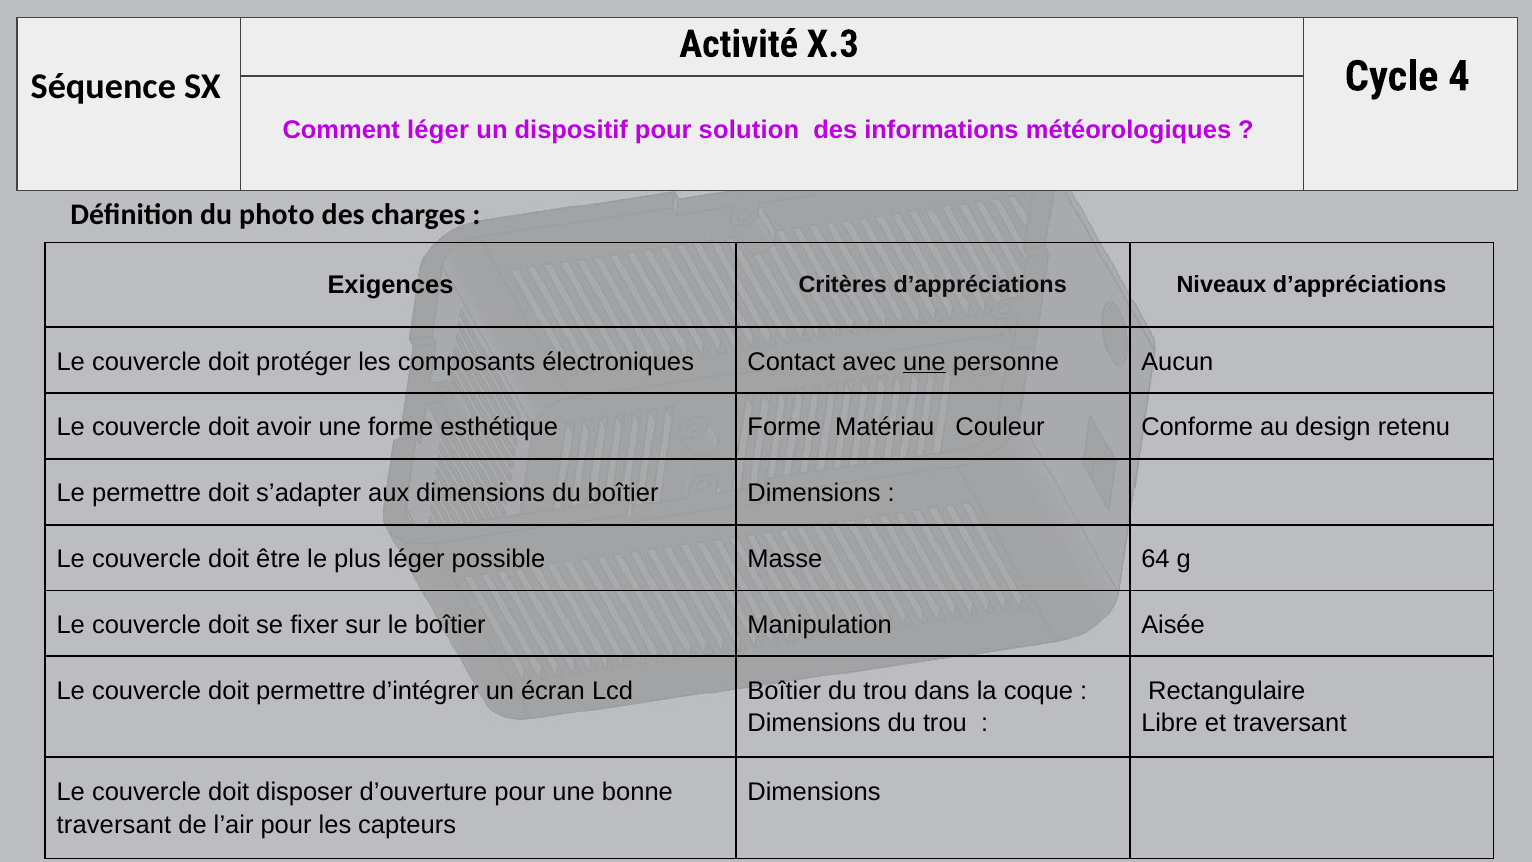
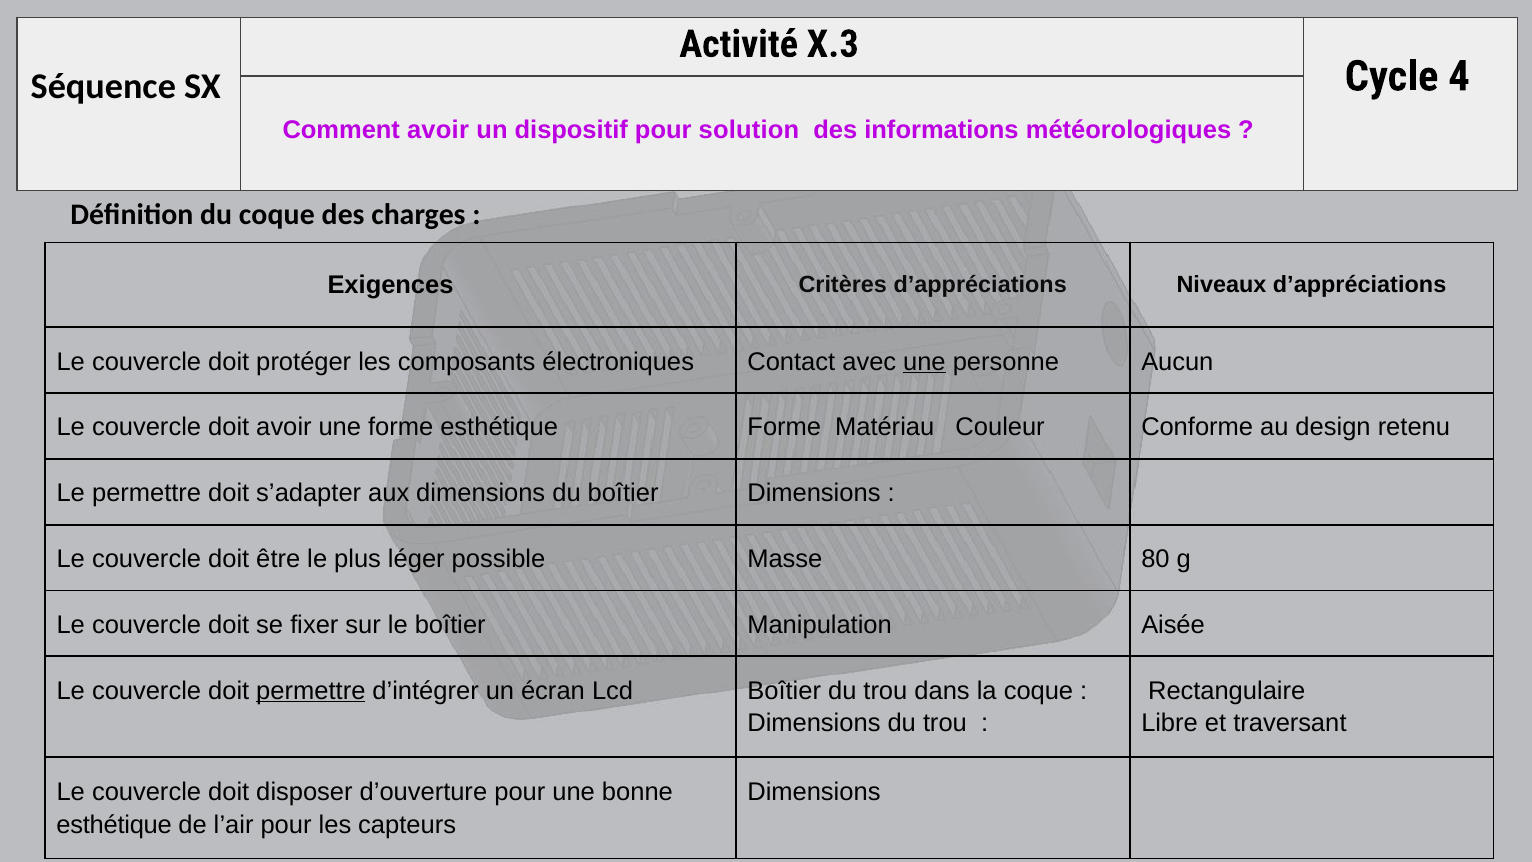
Comment léger: léger -> avoir
du photo: photo -> coque
64: 64 -> 80
permettre at (311, 691) underline: none -> present
traversant at (114, 824): traversant -> esthétique
